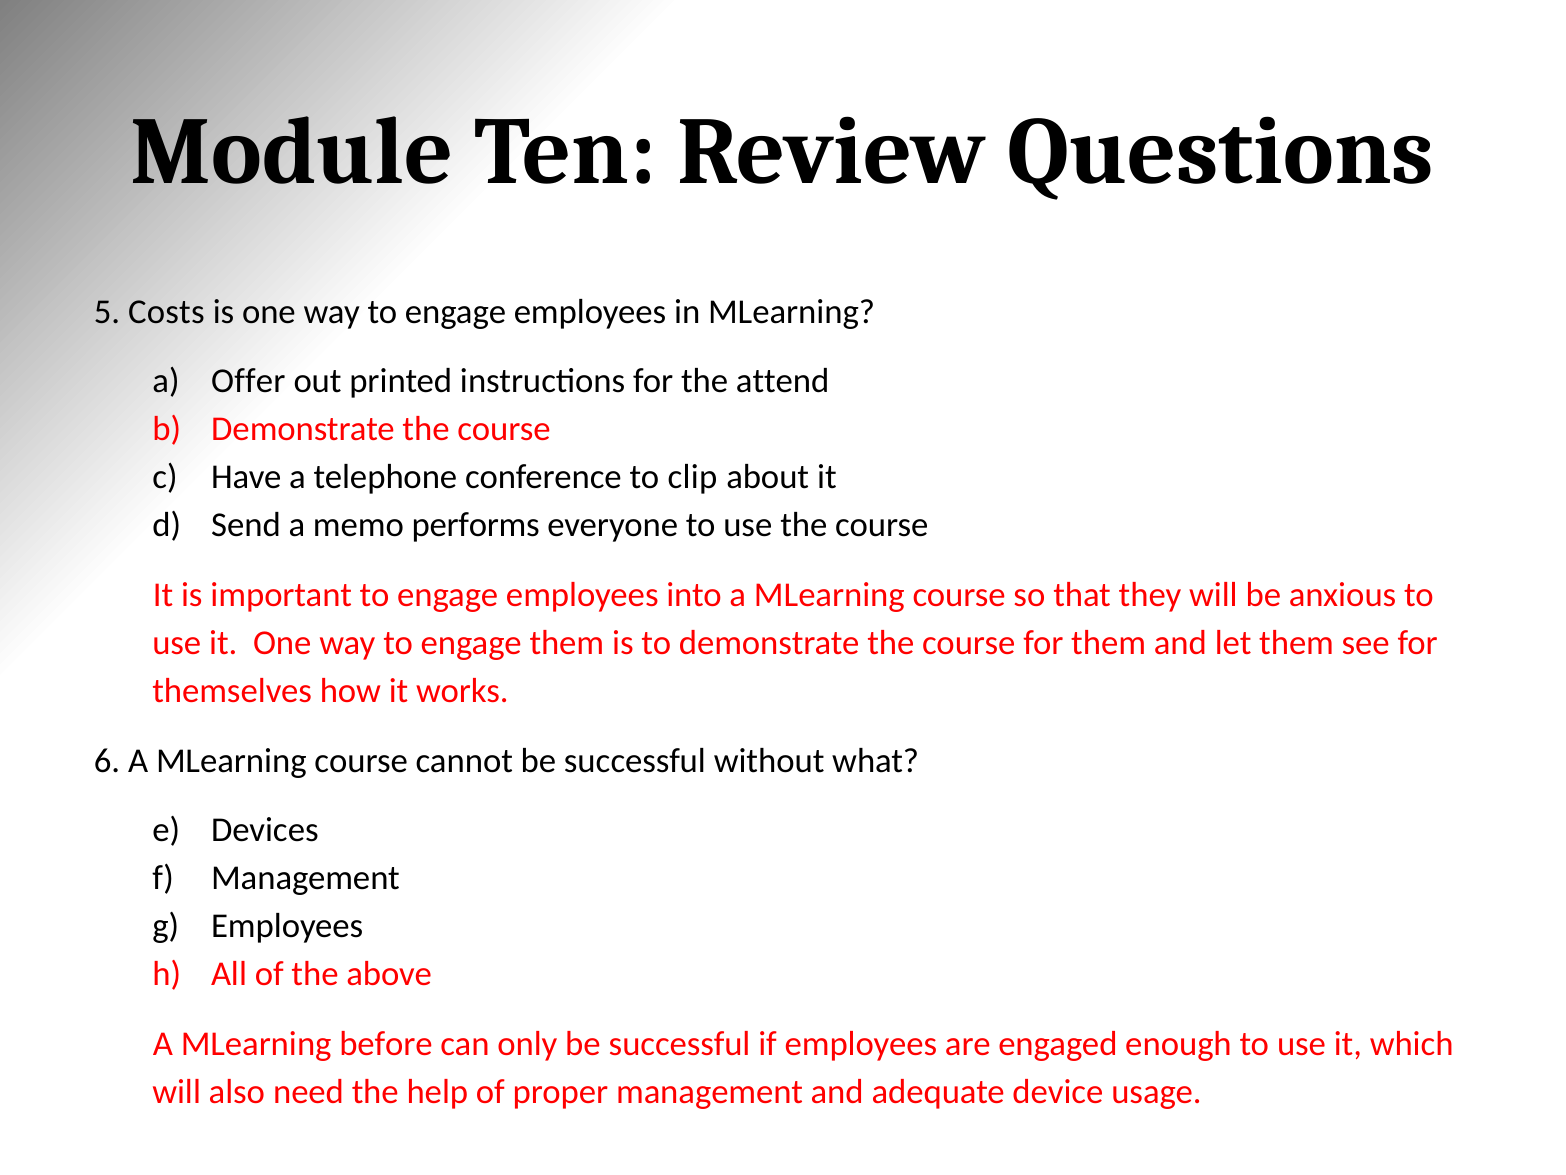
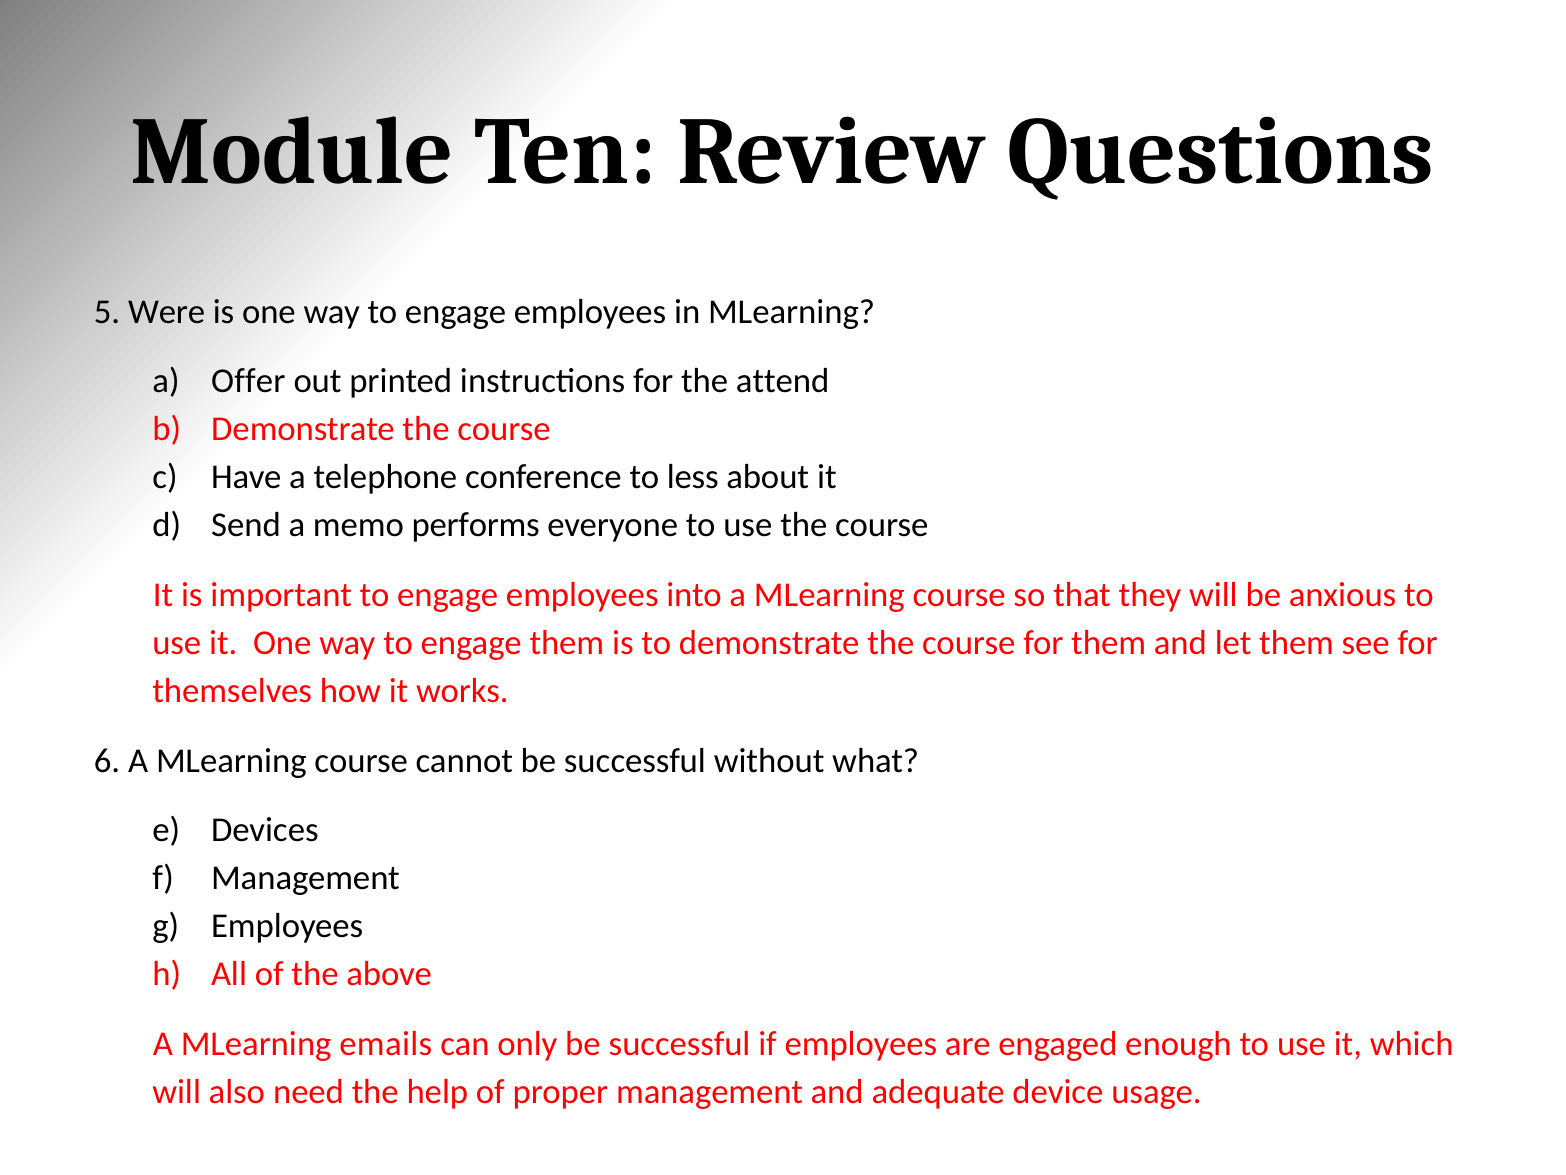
Costs: Costs -> Were
clip: clip -> less
before: before -> emails
